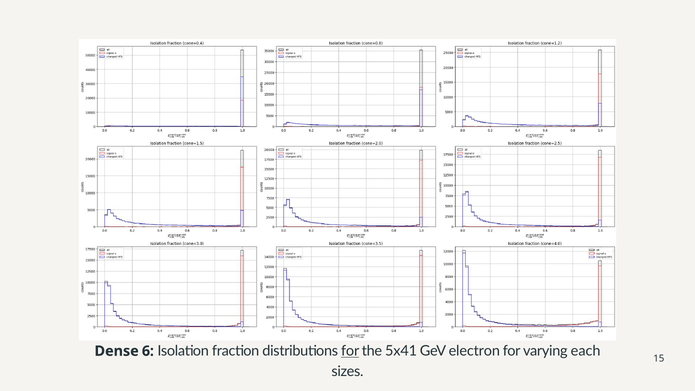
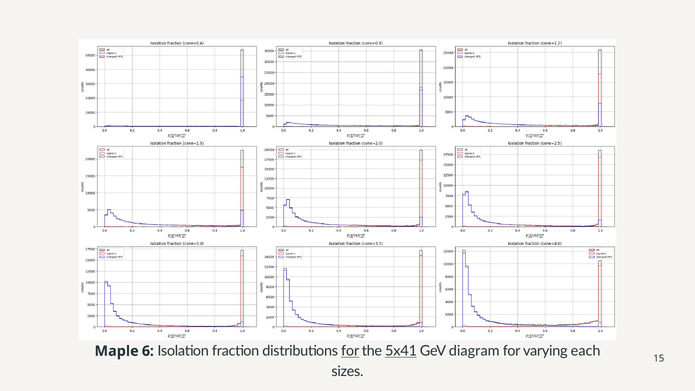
Dense: Dense -> Maple
5x41 underline: none -> present
electron: electron -> diagram
